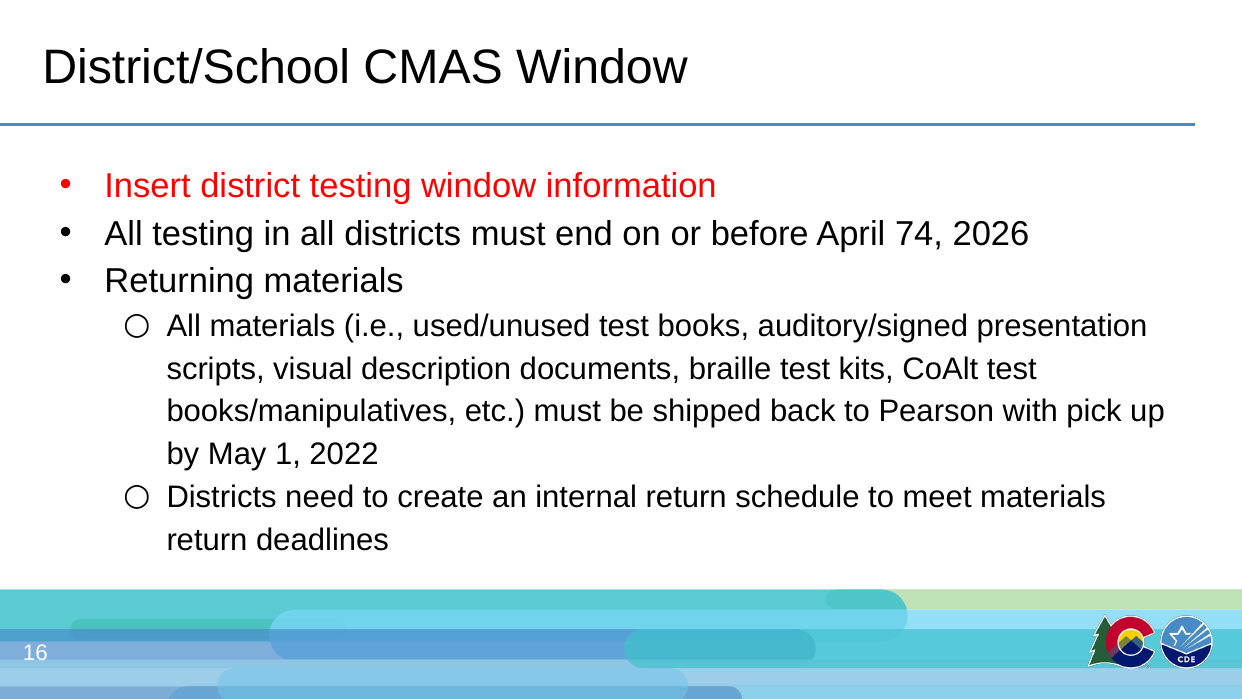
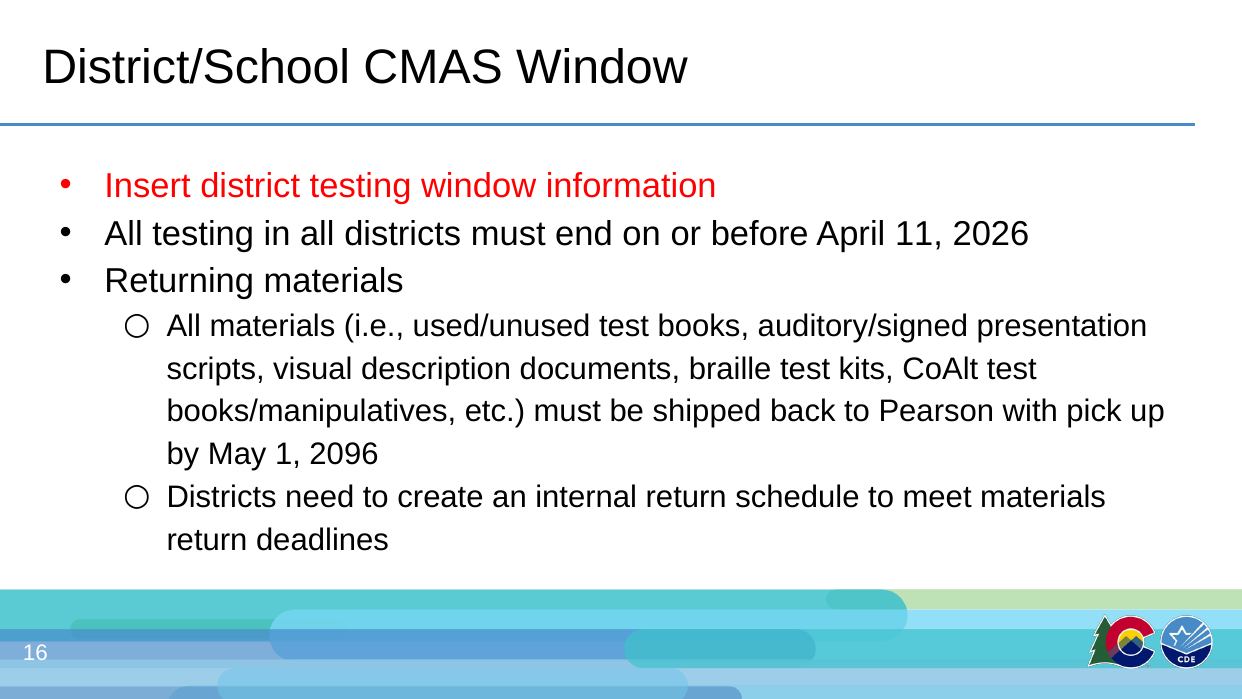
74: 74 -> 11
2022: 2022 -> 2096
